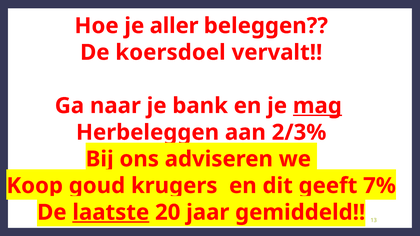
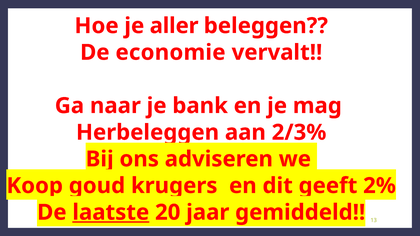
koersdoel: koersdoel -> economie
mag underline: present -> none
7%: 7% -> 2%
